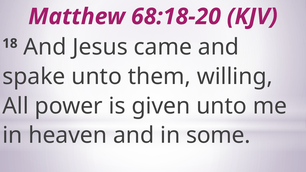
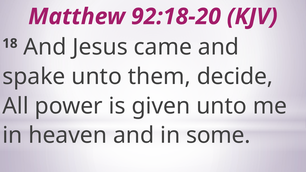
68:18-20: 68:18-20 -> 92:18-20
willing: willing -> decide
